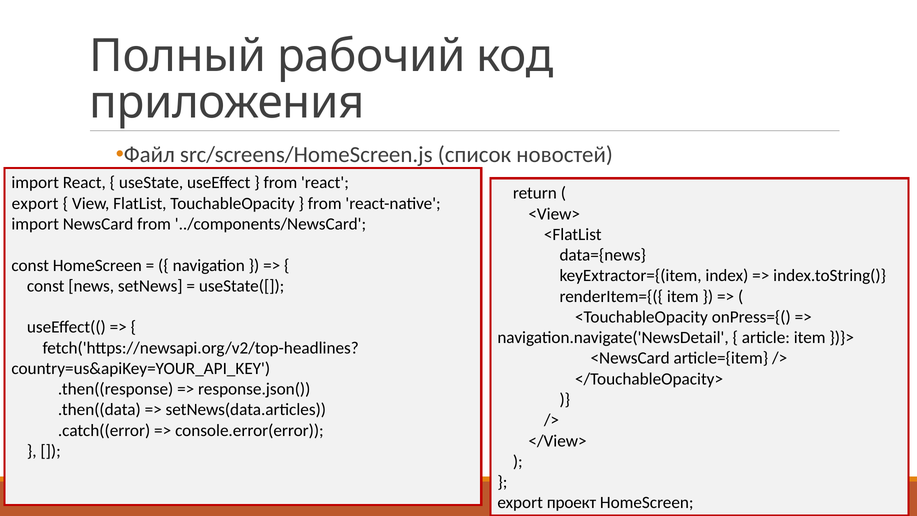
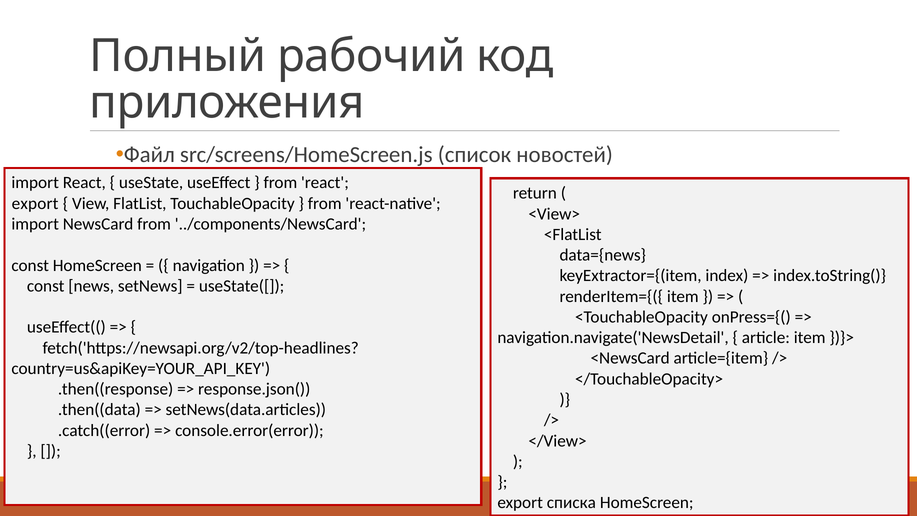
проект: проект -> списка
